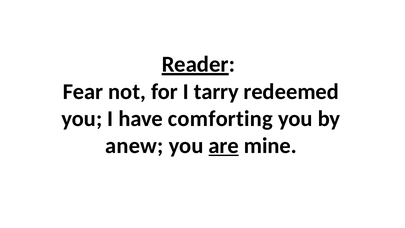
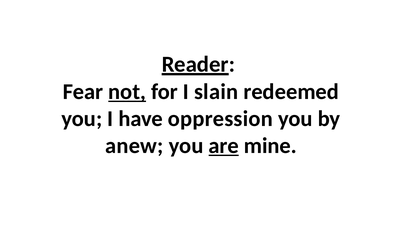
not underline: none -> present
tarry: tarry -> slain
comforting: comforting -> oppression
